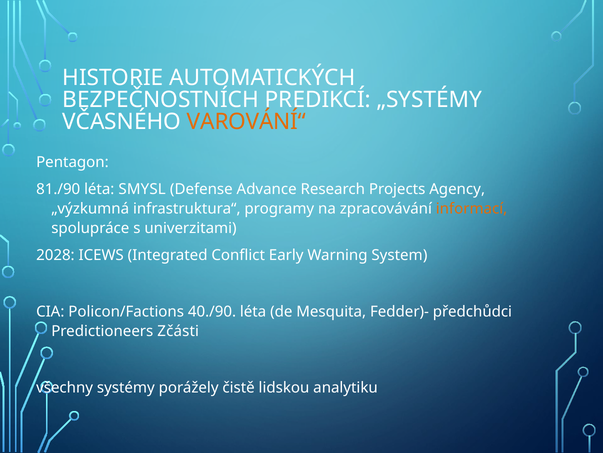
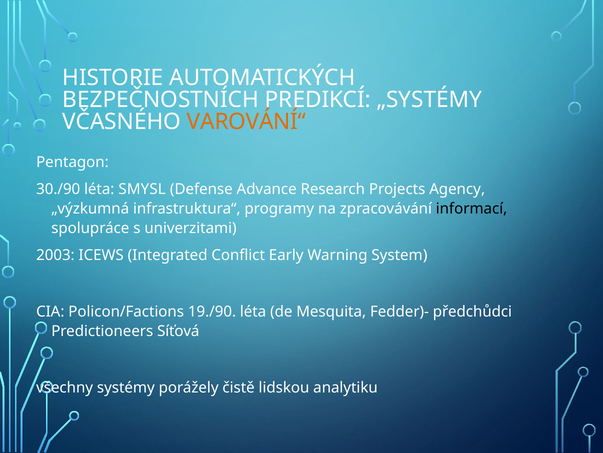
81./90: 81./90 -> 30./90
informací colour: orange -> black
2028: 2028 -> 2003
40./90: 40./90 -> 19./90
Zčásti: Zčásti -> Síťová
